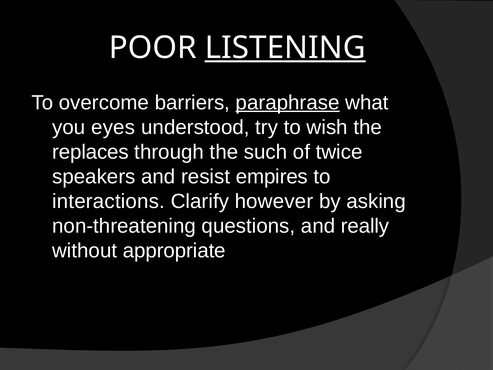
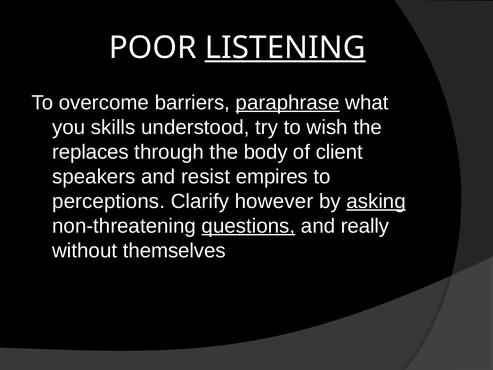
eyes: eyes -> skills
such: such -> body
twice: twice -> client
interactions: interactions -> perceptions
asking underline: none -> present
questions underline: none -> present
appropriate: appropriate -> themselves
